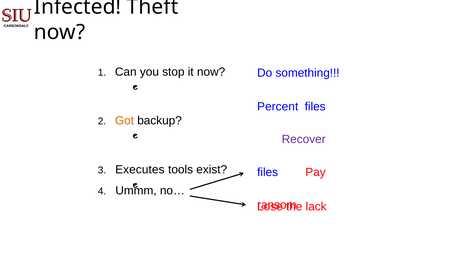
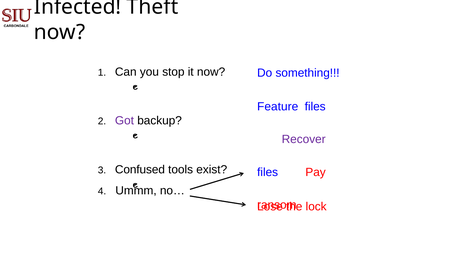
Percent: Percent -> Feature
Got colour: orange -> purple
Executes: Executes -> Confused
lack: lack -> lock
